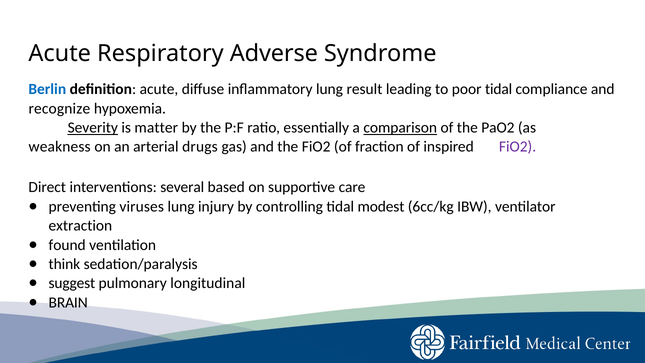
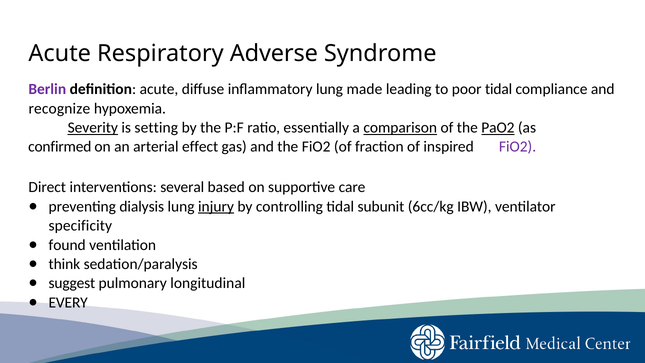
Berlin colour: blue -> purple
result: result -> made
matter: matter -> setting
PaO2 underline: none -> present
weakness: weakness -> confirmed
drugs: drugs -> effect
viruses: viruses -> dialysis
injury underline: none -> present
modest: modest -> subunit
extraction: extraction -> specificity
BRAIN: BRAIN -> EVERY
